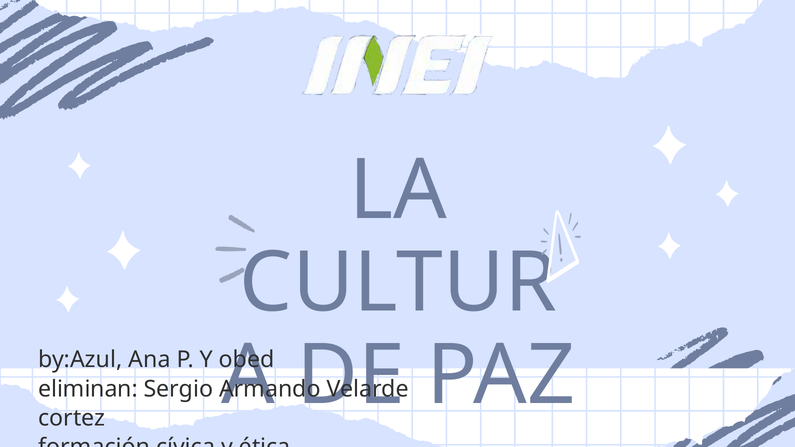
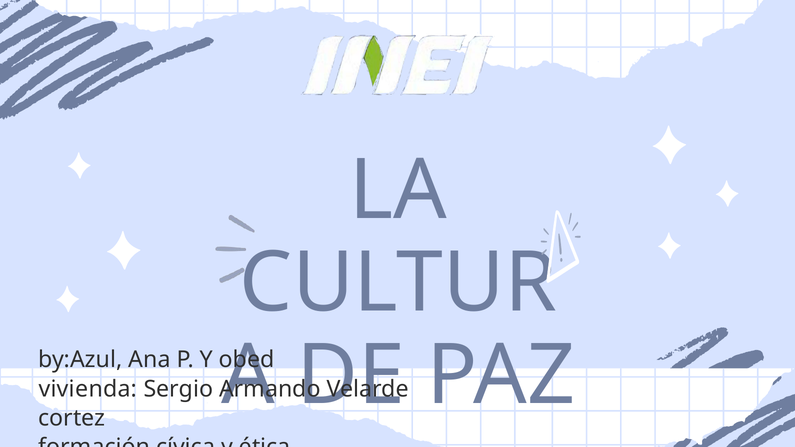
eliminan: eliminan -> vivienda
